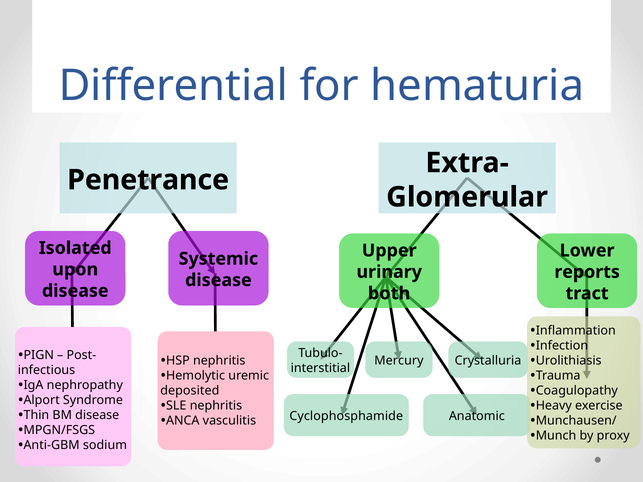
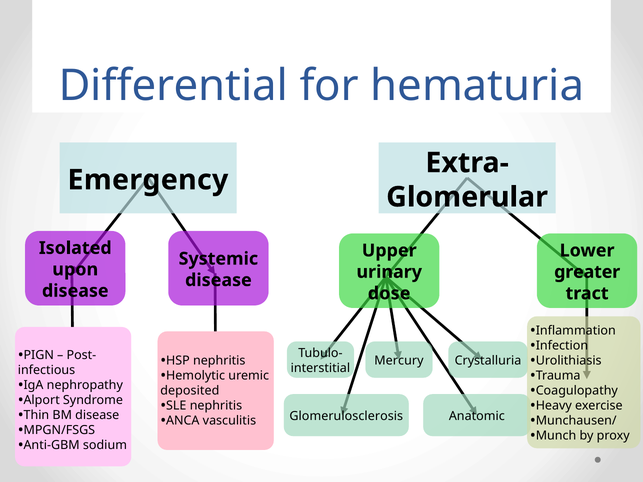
Penetrance: Penetrance -> Emergency
reports: reports -> greater
both: both -> dose
Cyclophosphamide: Cyclophosphamide -> Glomerulosclerosis
